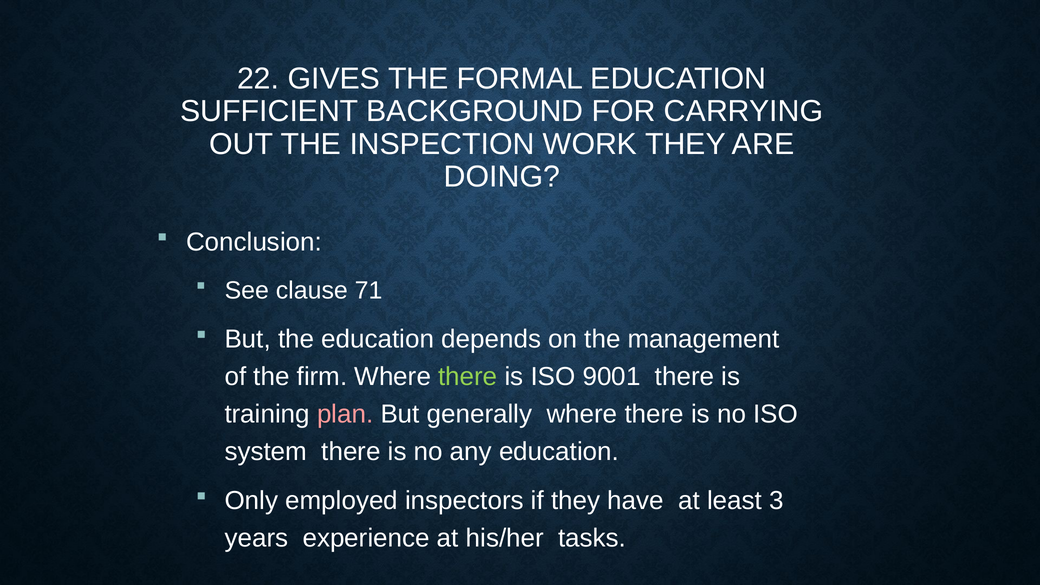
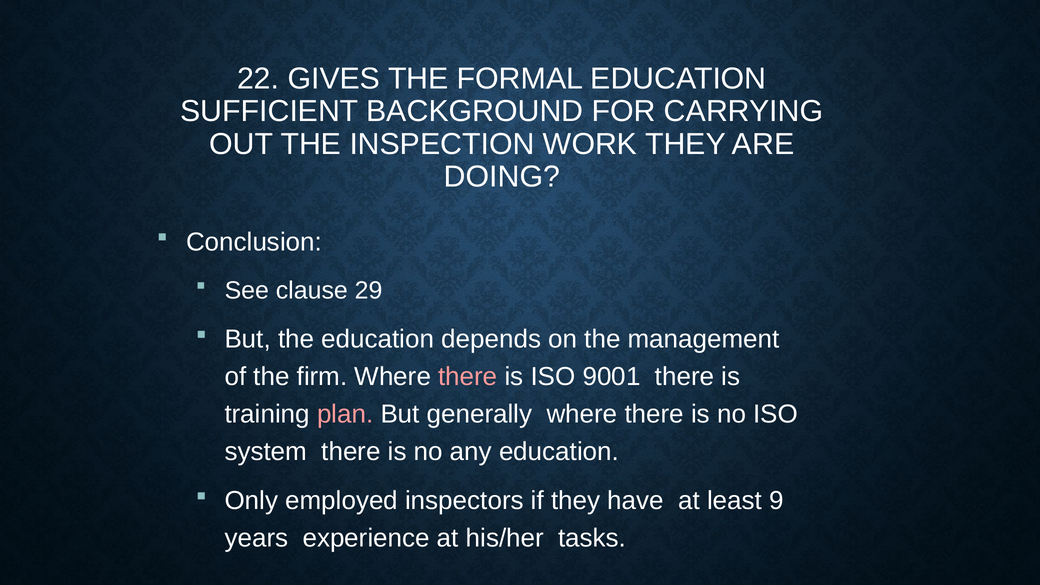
71: 71 -> 29
there at (468, 377) colour: light green -> pink
3: 3 -> 9
